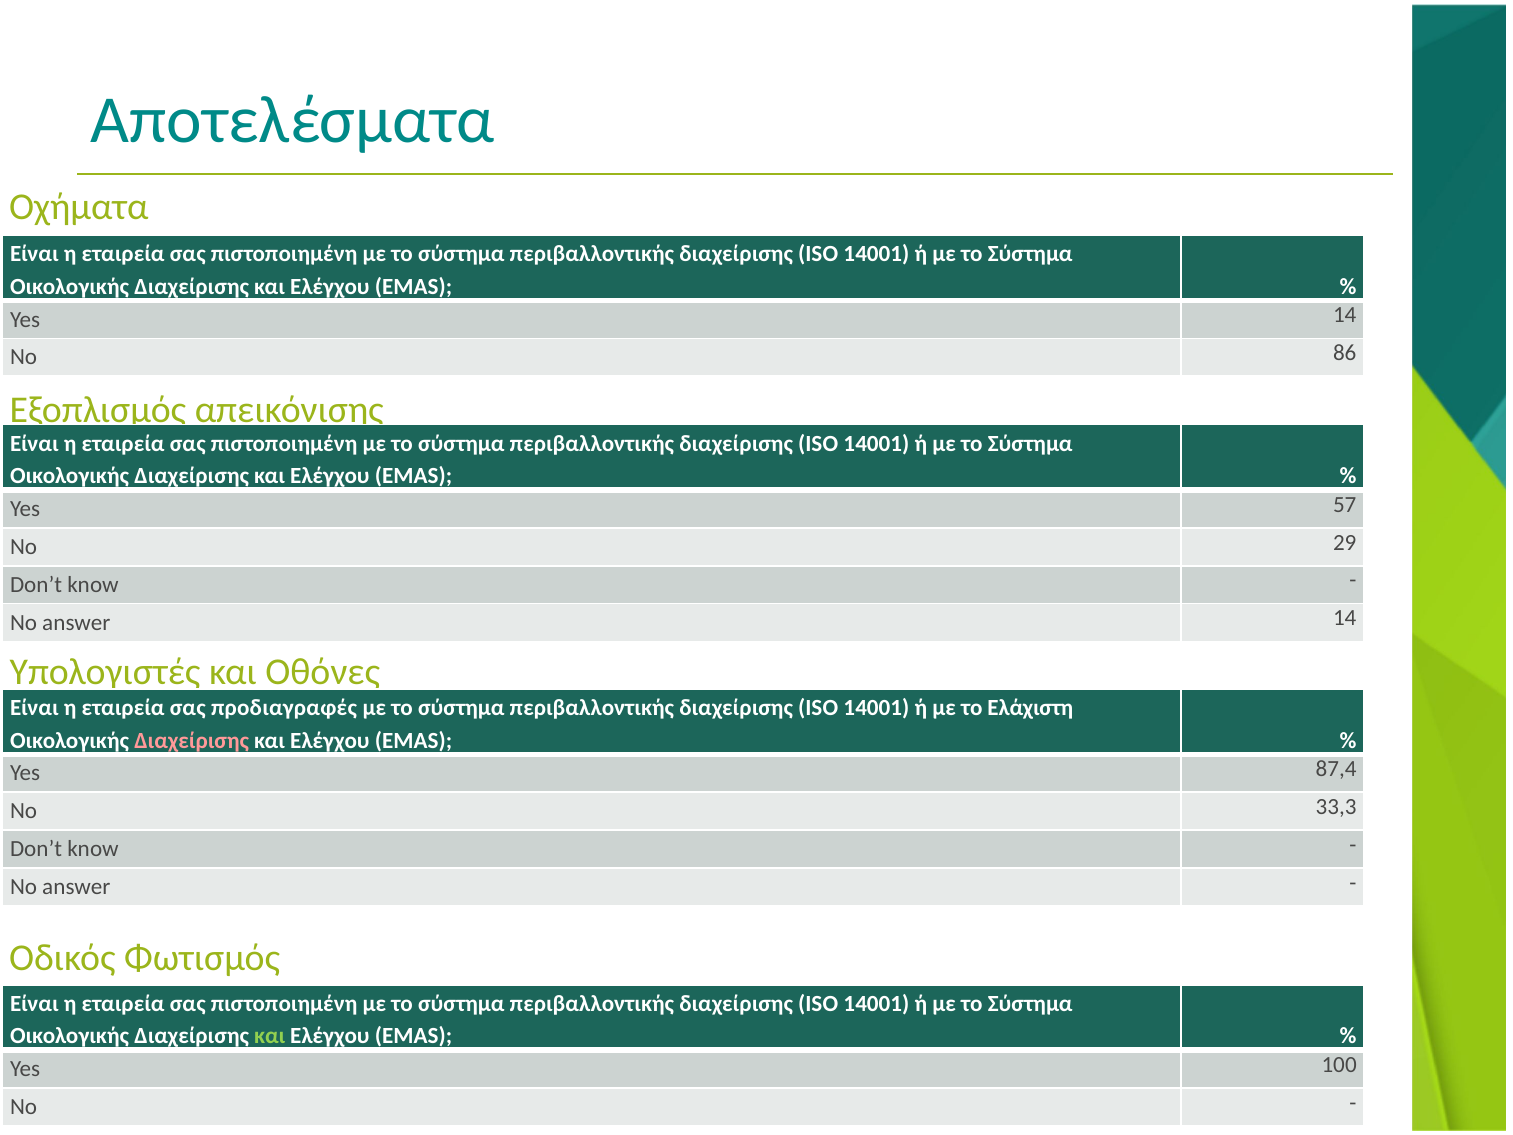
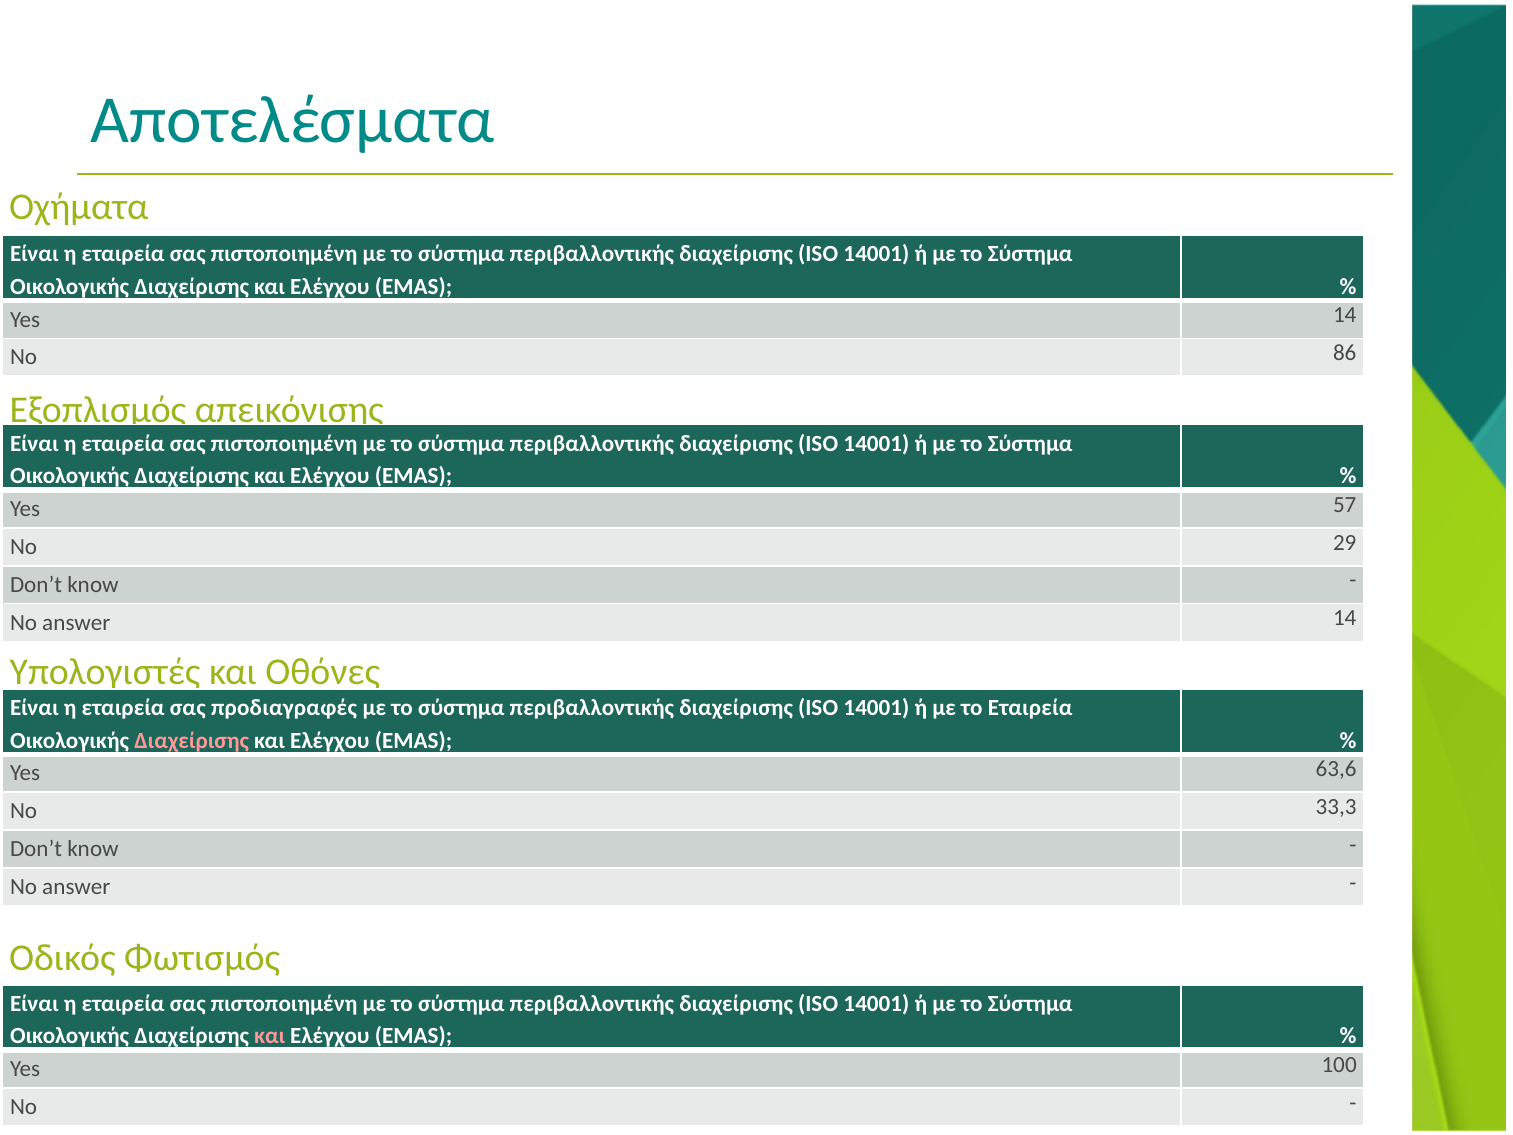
το Ελάχιστη: Ελάχιστη -> Εταιρεία
87,4: 87,4 -> 63,6
και at (270, 1036) colour: light green -> pink
